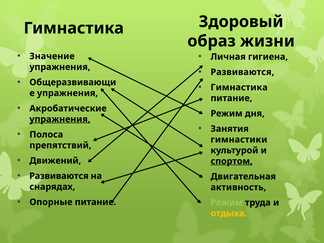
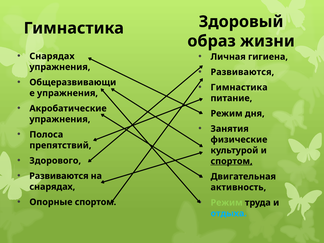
Значение at (52, 56): Значение -> Снарядах
упражнения at (60, 119) underline: present -> none
гимнастики: гимнастики -> физические
Движений: Движений -> Здорового
Опорные питание: питание -> спортом
отдыха colour: yellow -> light blue
